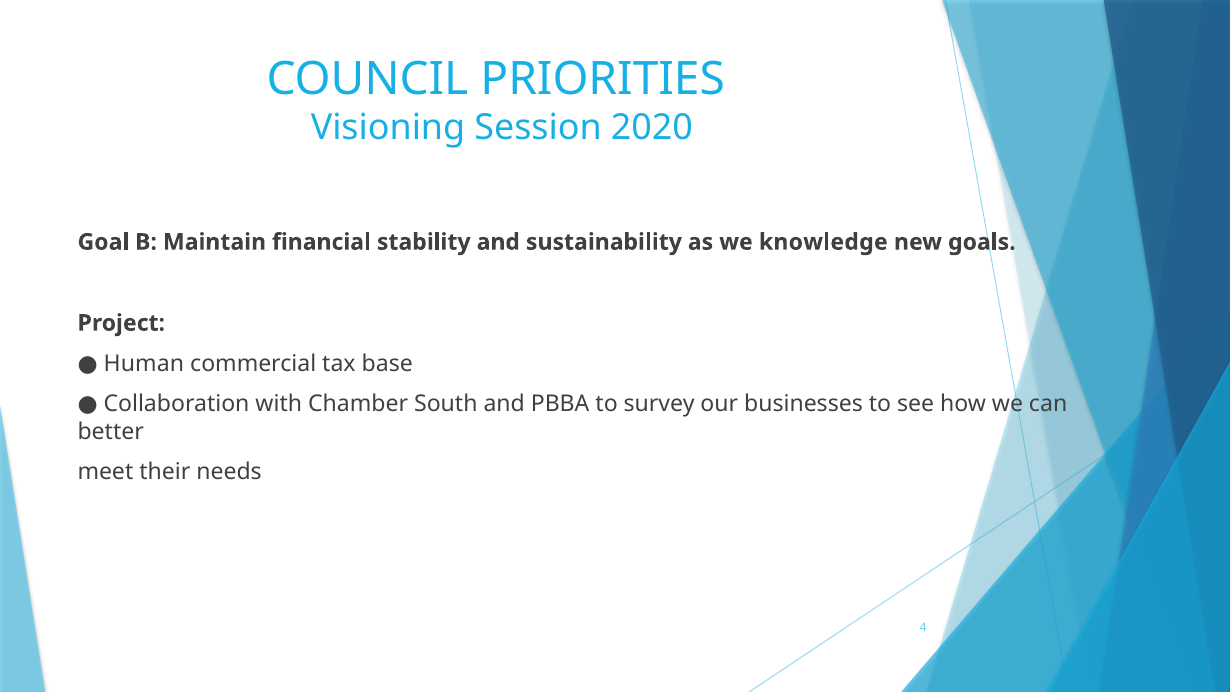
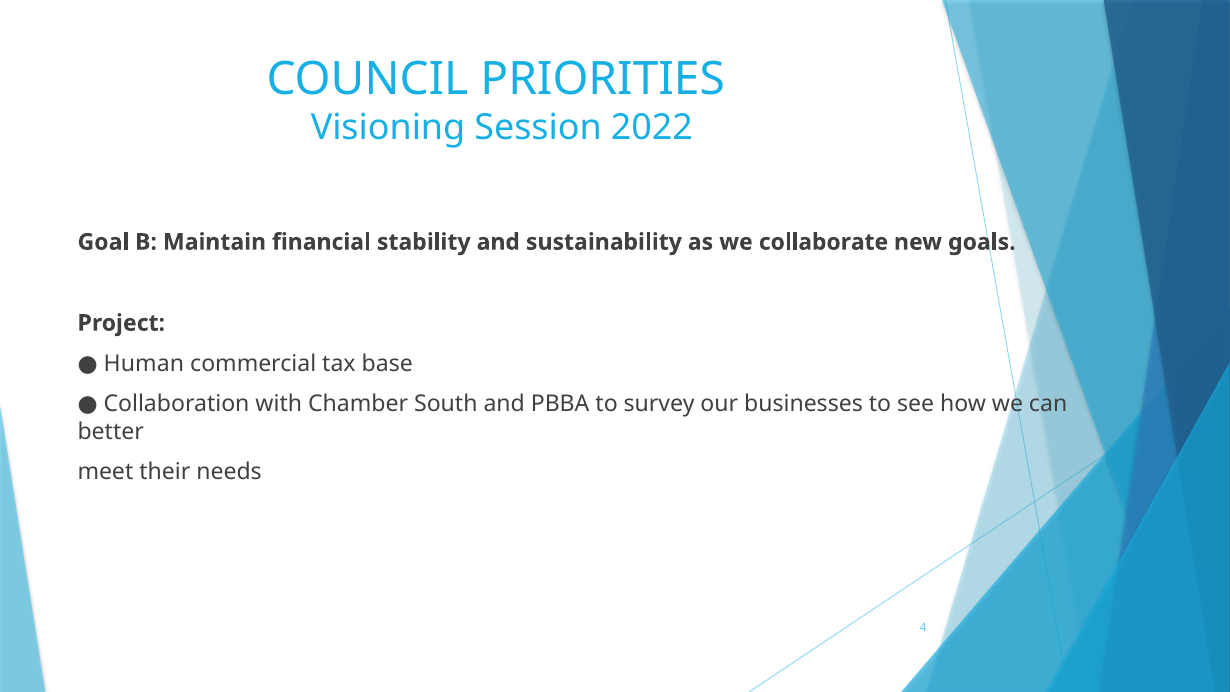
2020: 2020 -> 2022
knowledge: knowledge -> collaborate
